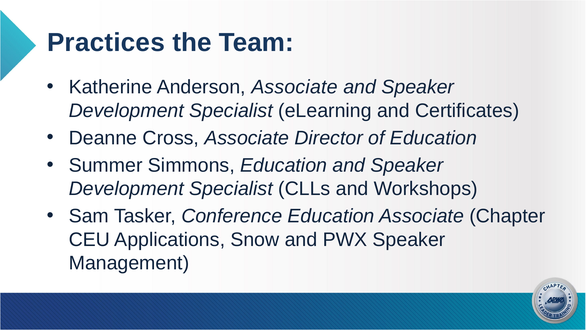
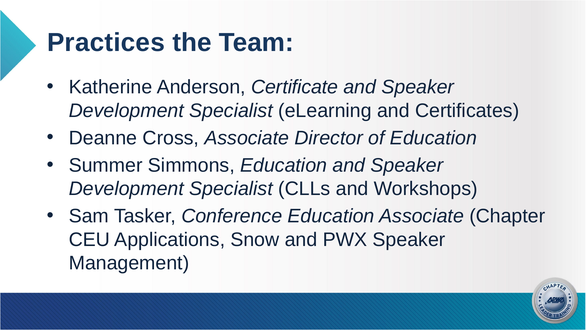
Anderson Associate: Associate -> Certificate
